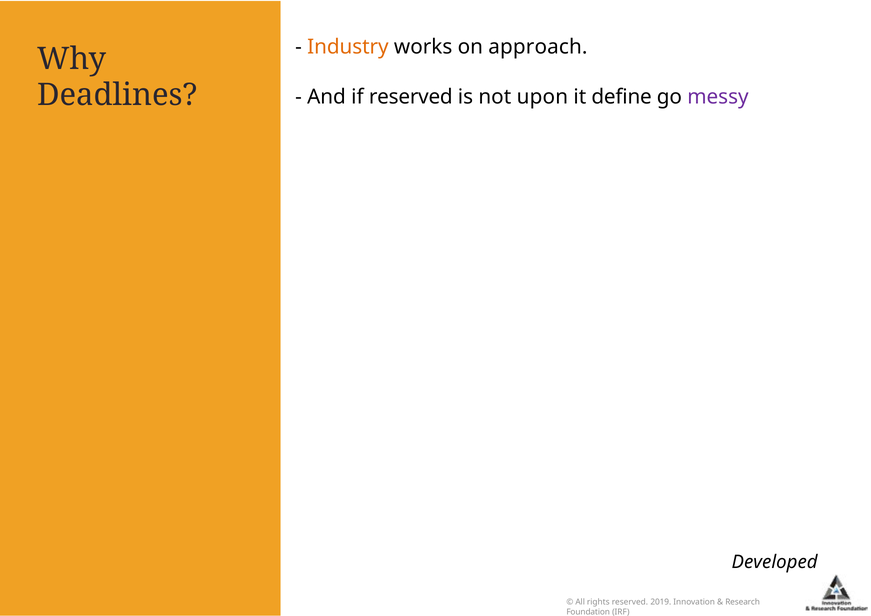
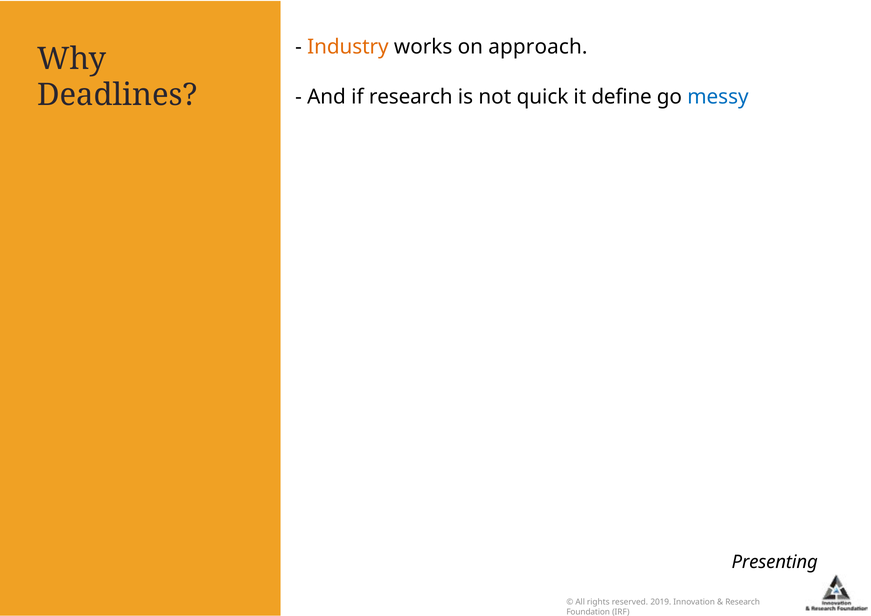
if reserved: reserved -> research
upon: upon -> quick
messy colour: purple -> blue
Developed: Developed -> Presenting
